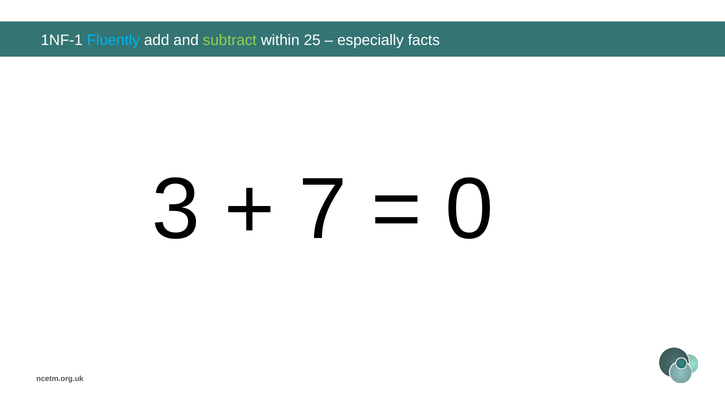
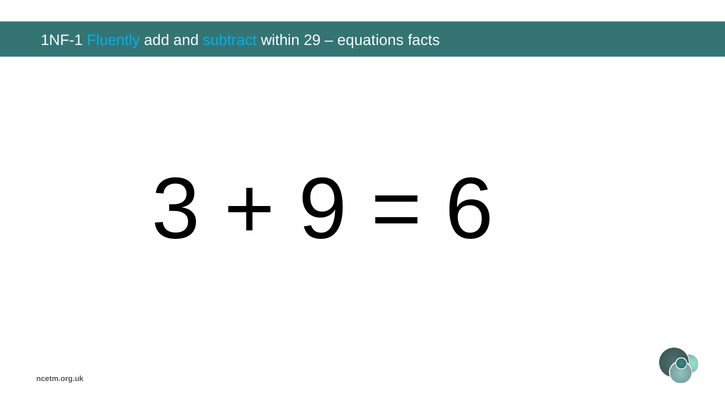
subtract colour: light green -> light blue
25: 25 -> 29
especially: especially -> equations
7: 7 -> 9
0: 0 -> 6
